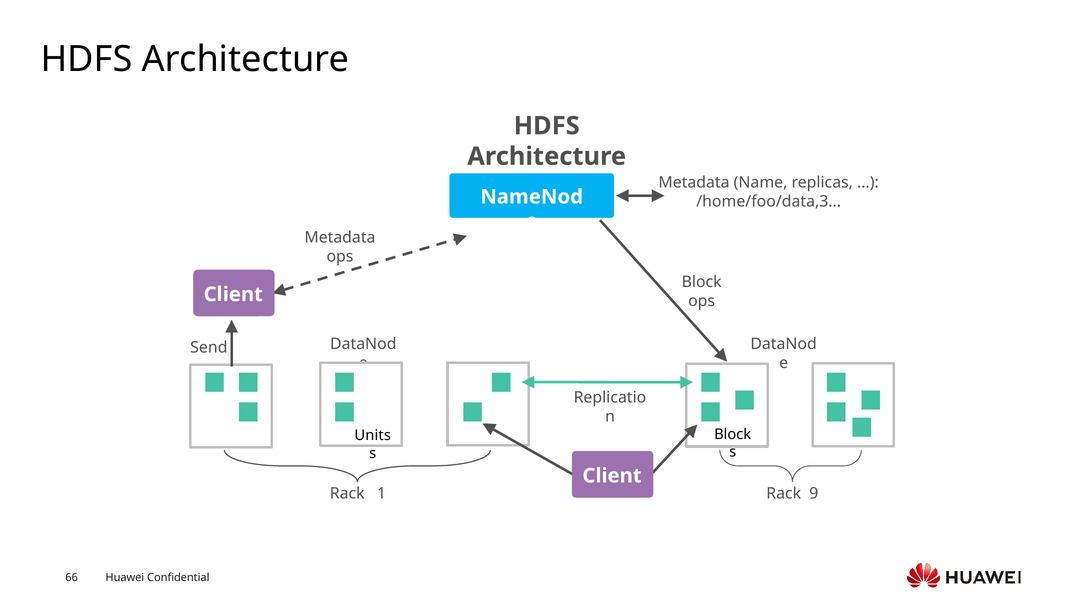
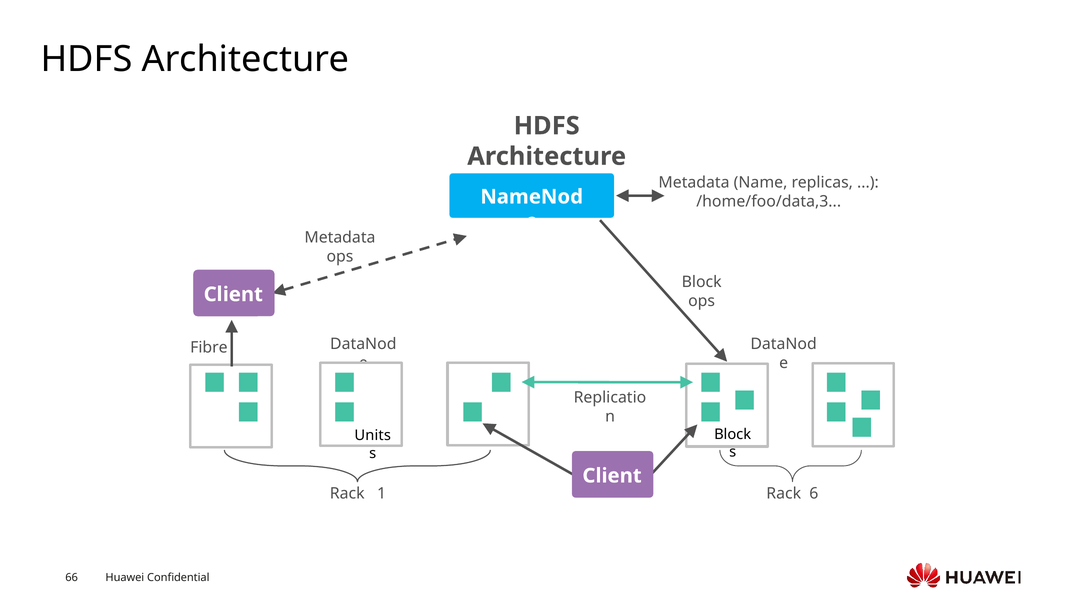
Send: Send -> Fibre
9: 9 -> 6
